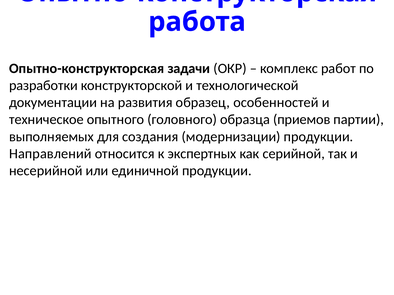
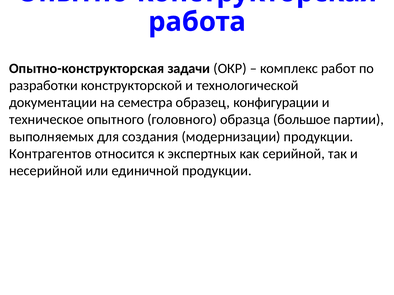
развития: развития -> семестра
особенностей: особенностей -> конфигурации
приемов: приемов -> большое
Направлений: Направлений -> Контрагентов
